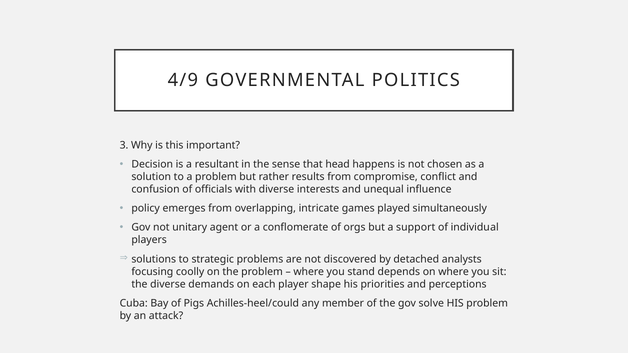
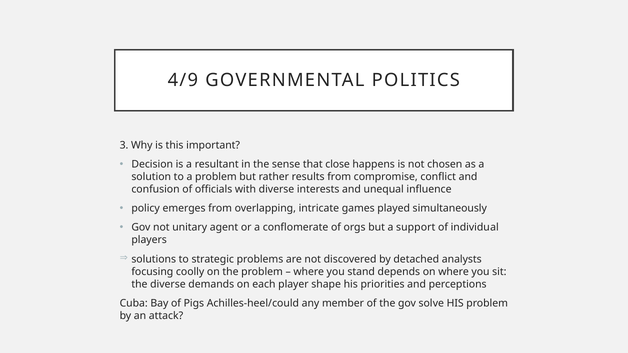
head: head -> close
